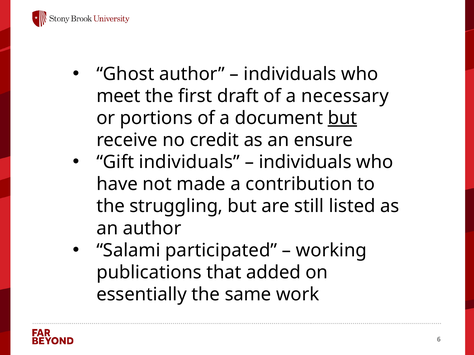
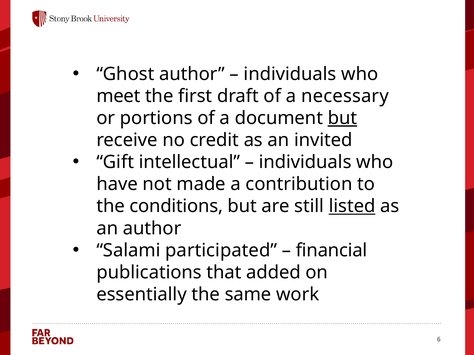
ensure: ensure -> invited
Gift individuals: individuals -> intellectual
struggling: struggling -> conditions
listed underline: none -> present
working: working -> financial
